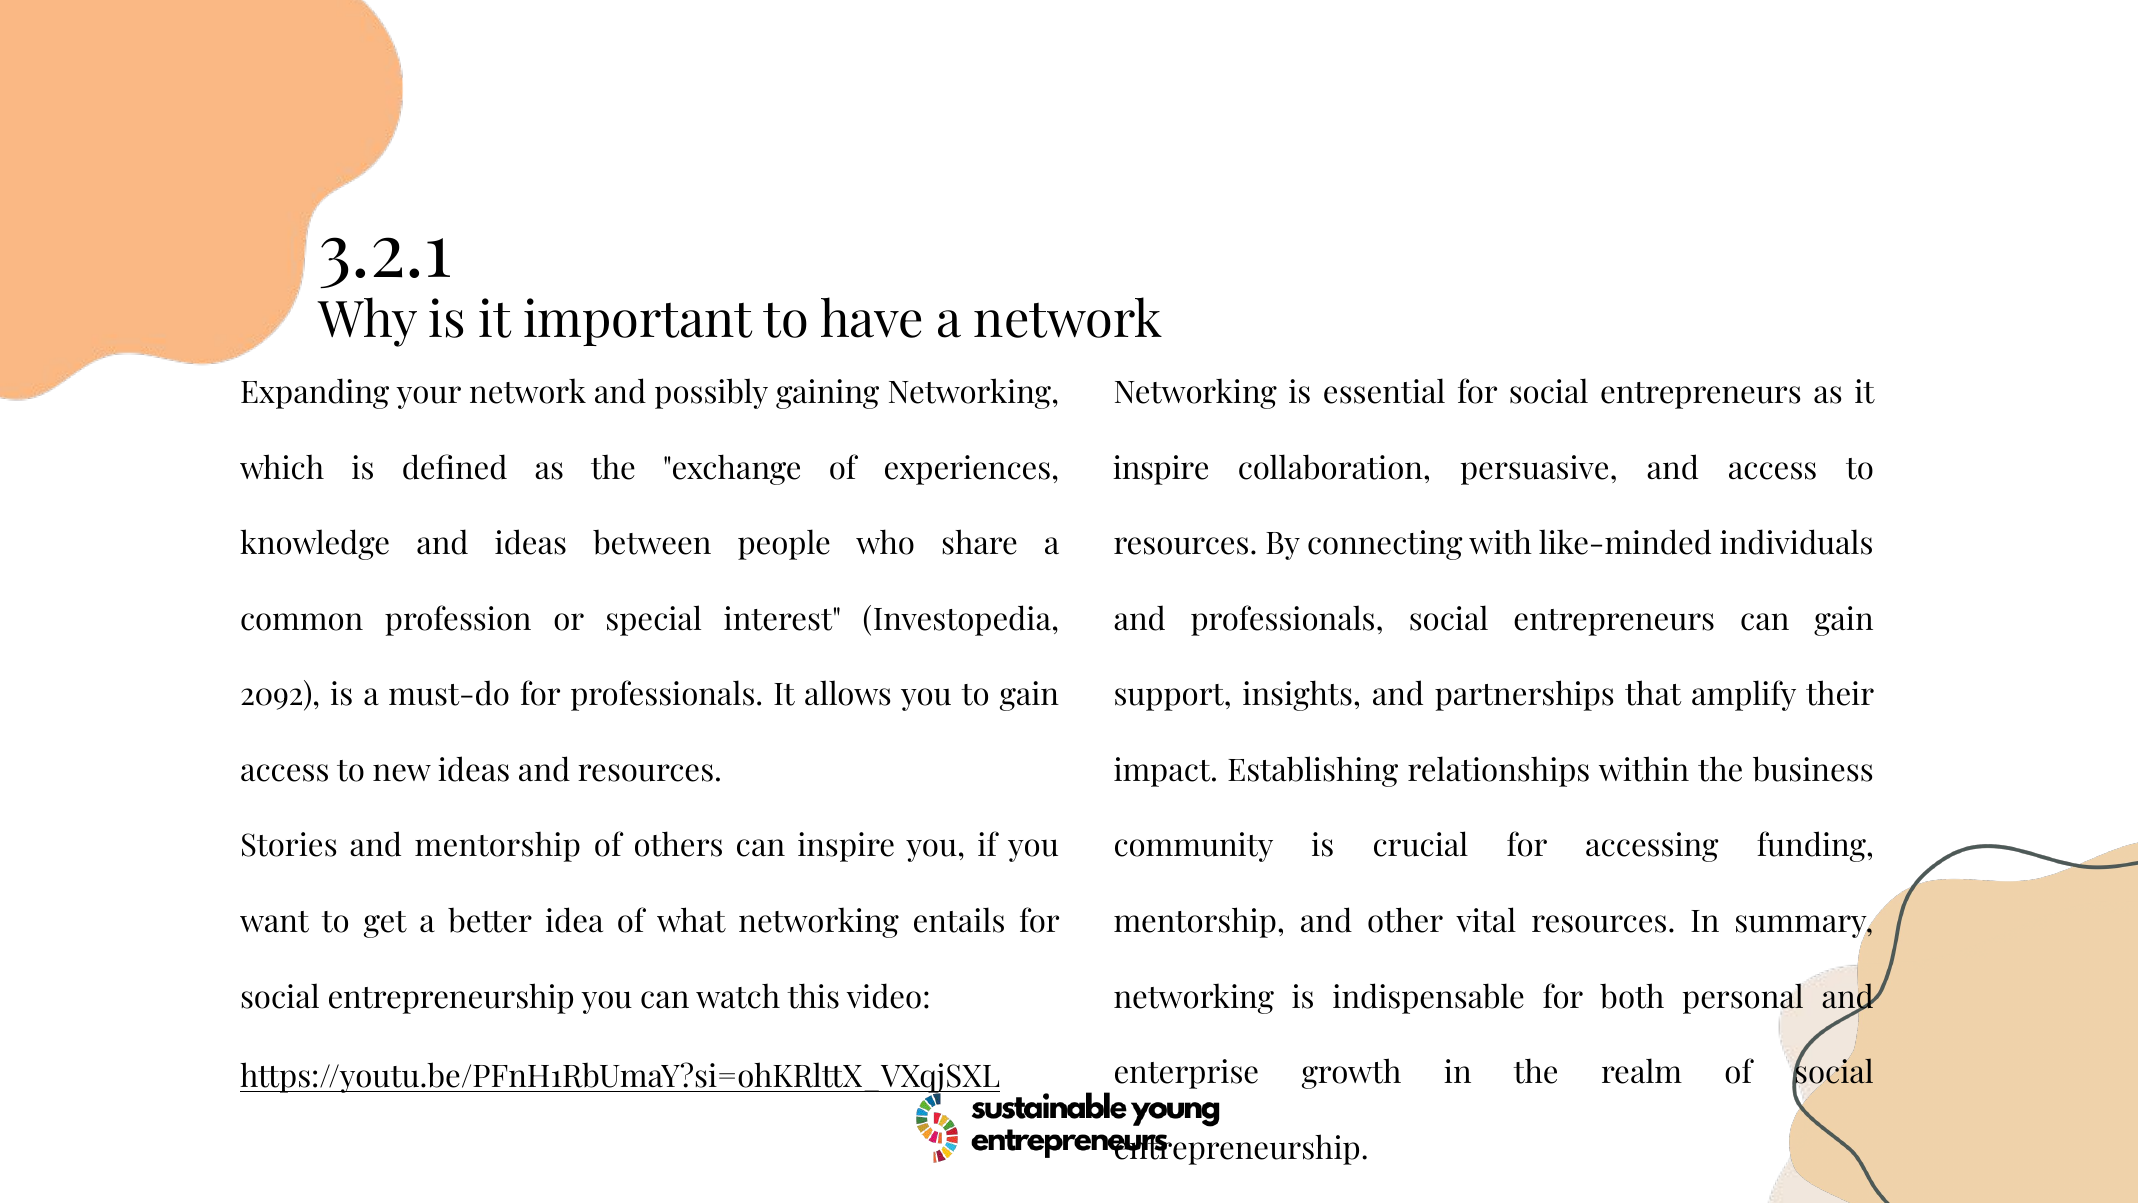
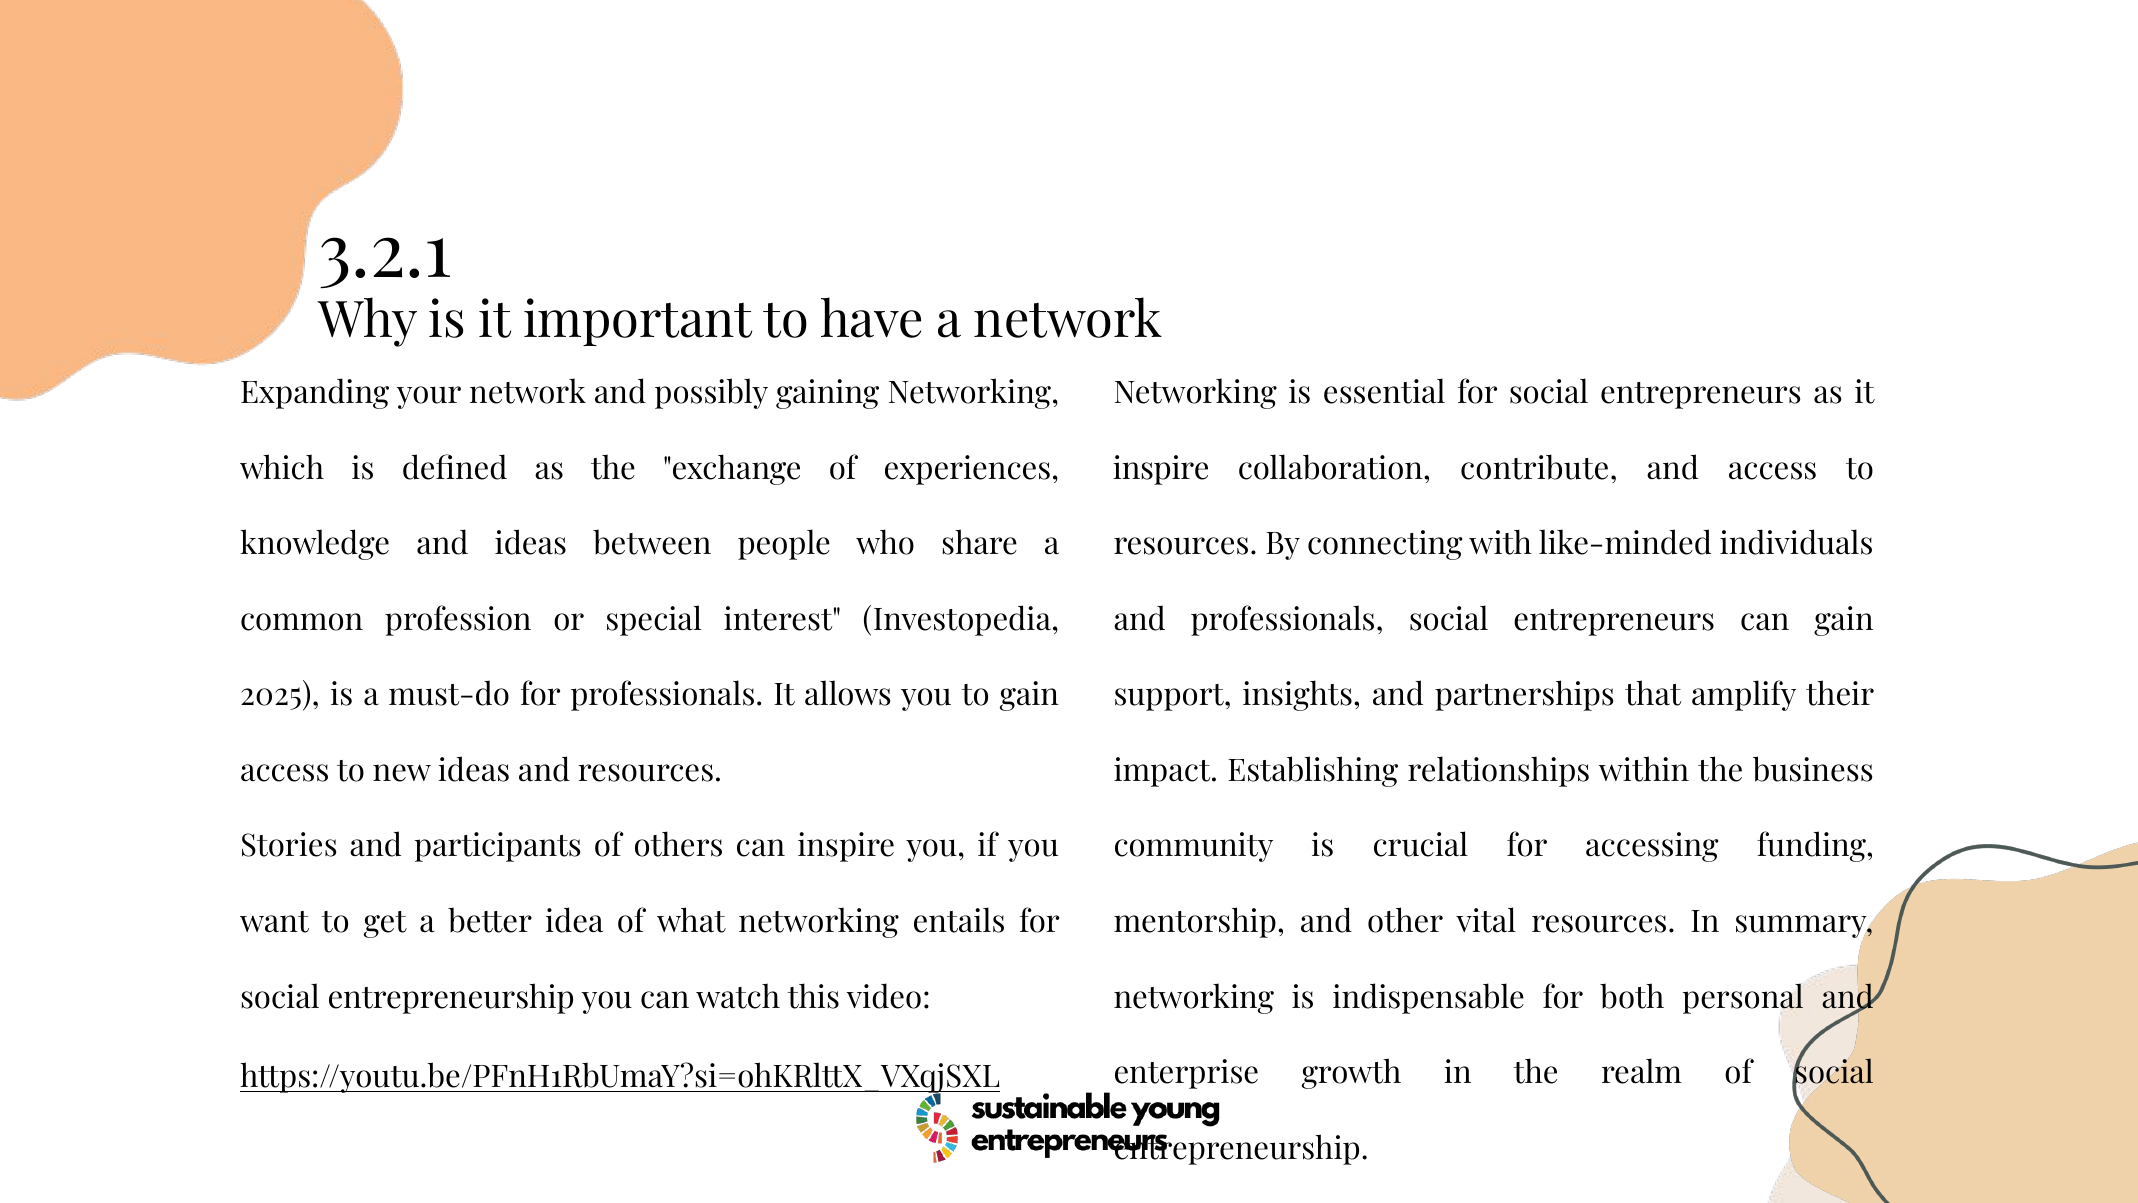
persuasive: persuasive -> contribute
2092: 2092 -> 2025
and mentorship: mentorship -> participants
